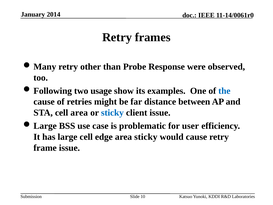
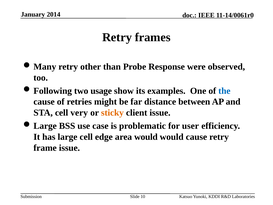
cell area: area -> very
sticky at (112, 113) colour: blue -> orange
area sticky: sticky -> would
